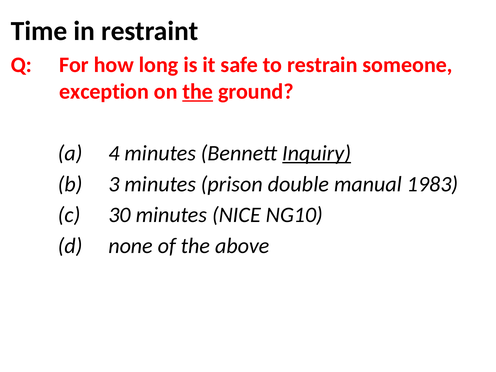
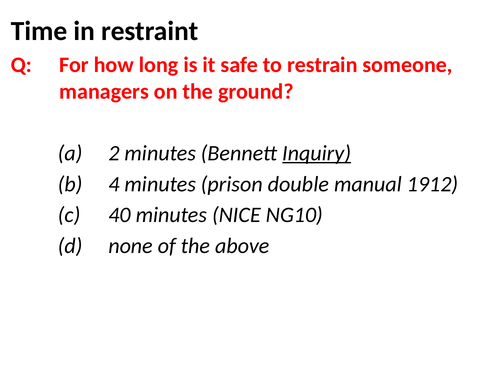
exception: exception -> managers
the at (198, 91) underline: present -> none
4: 4 -> 2
3: 3 -> 4
1983: 1983 -> 1912
30: 30 -> 40
